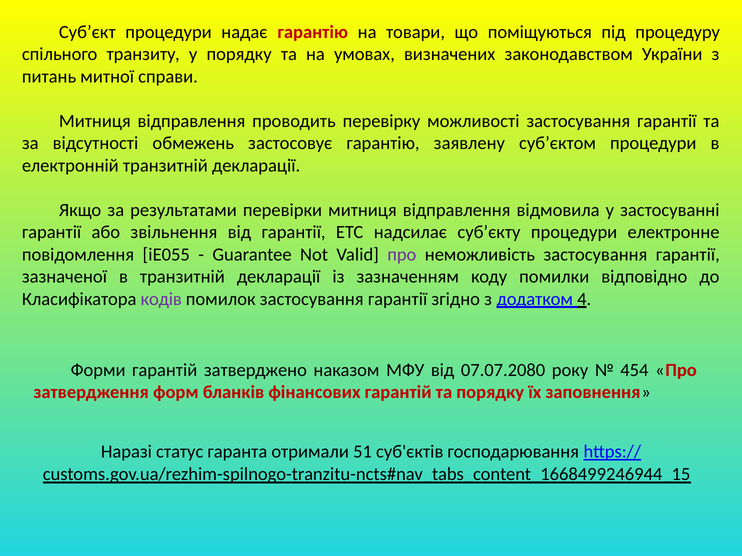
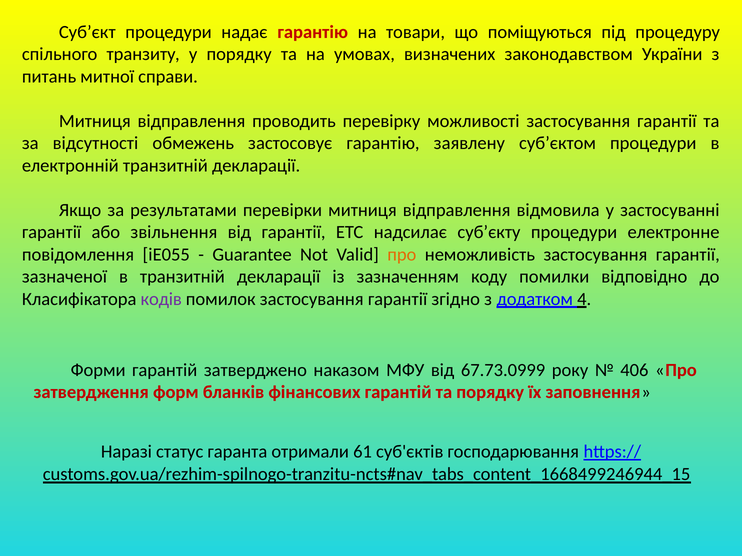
про at (402, 255) colour: purple -> orange
07.07.2080: 07.07.2080 -> 67.73.0999
454: 454 -> 406
51: 51 -> 61
